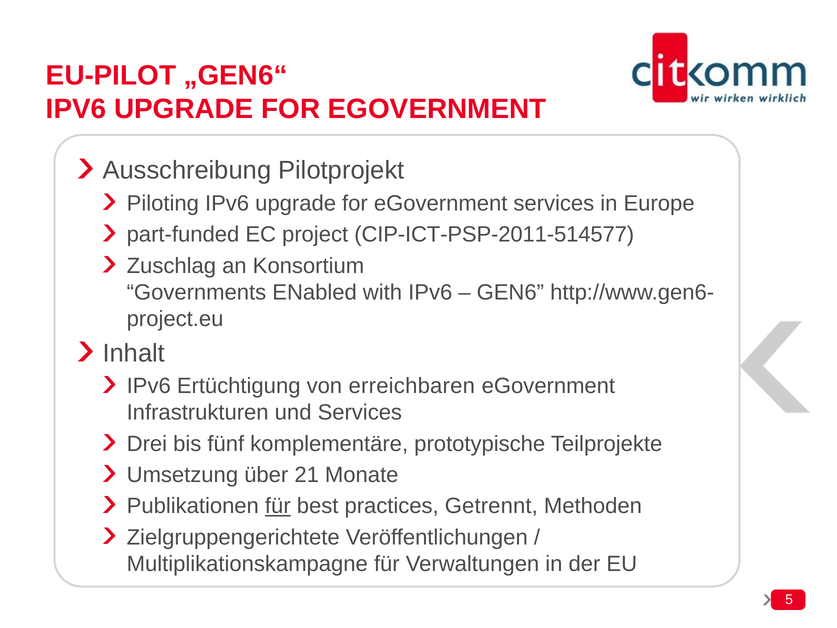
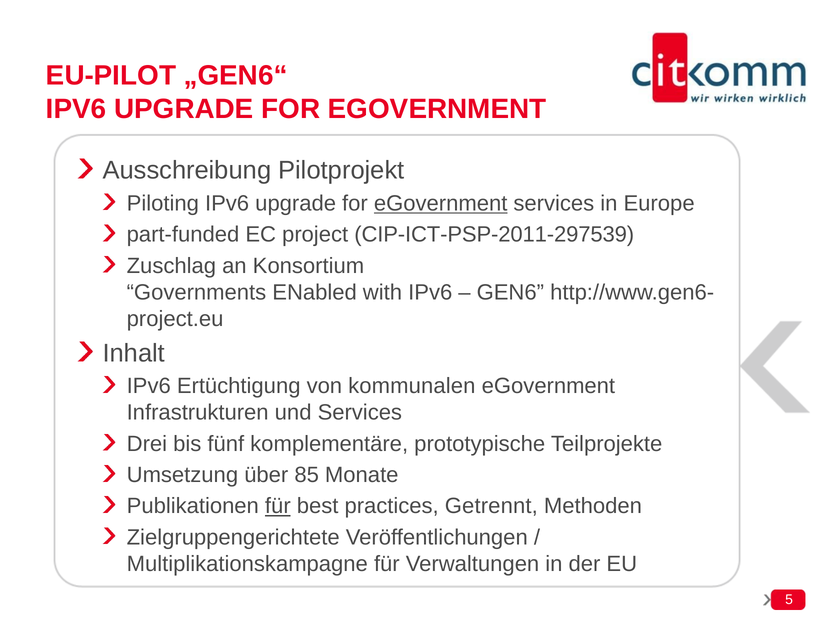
eGovernment at (441, 203) underline: none -> present
CIP-ICT-PSP-2011-514577: CIP-ICT-PSP-2011-514577 -> CIP-ICT-PSP-2011-297539
erreichbaren: erreichbaren -> kommunalen
21: 21 -> 85
